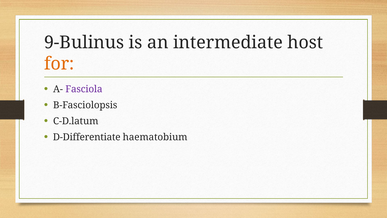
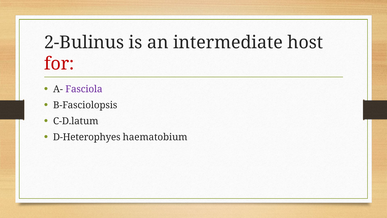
9-Bulinus: 9-Bulinus -> 2-Bulinus
for colour: orange -> red
D-Differentiate: D-Differentiate -> D-Heterophyes
